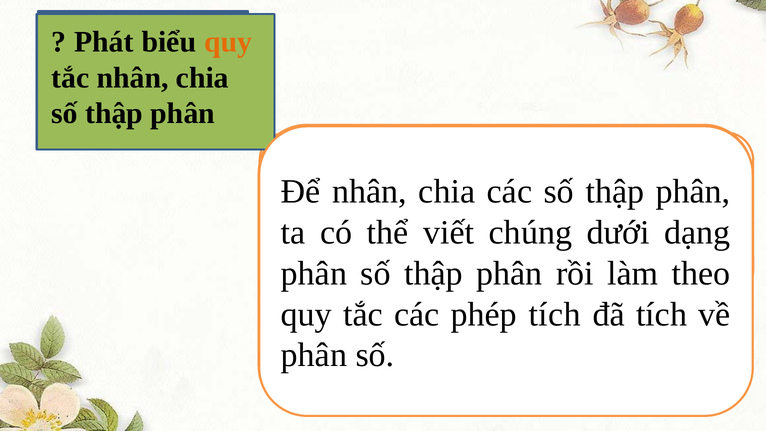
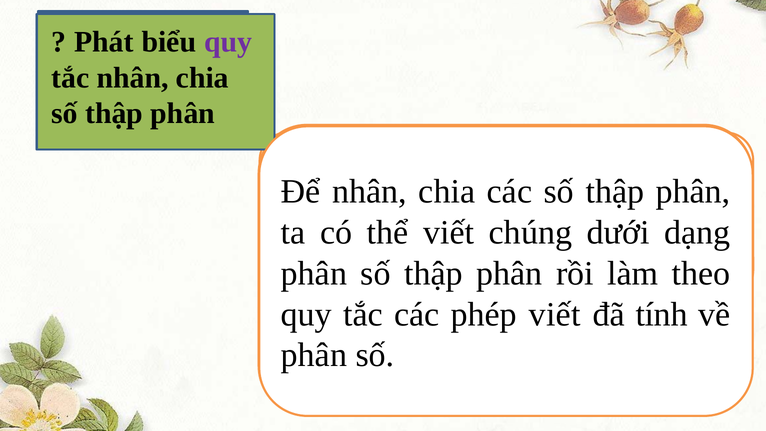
quy at (228, 42) colour: orange -> purple
tích at (555, 314): tích -> viết
đã tích: tích -> tính
